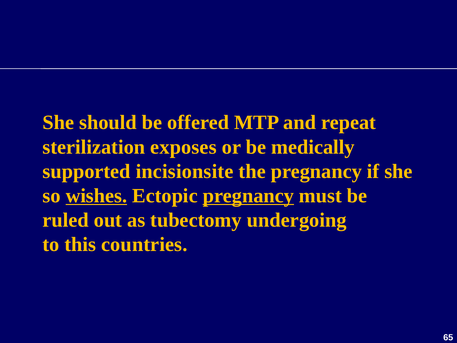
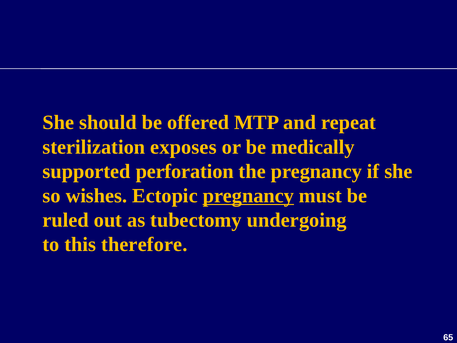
incisionsite: incisionsite -> perforation
wishes underline: present -> none
countries: countries -> therefore
